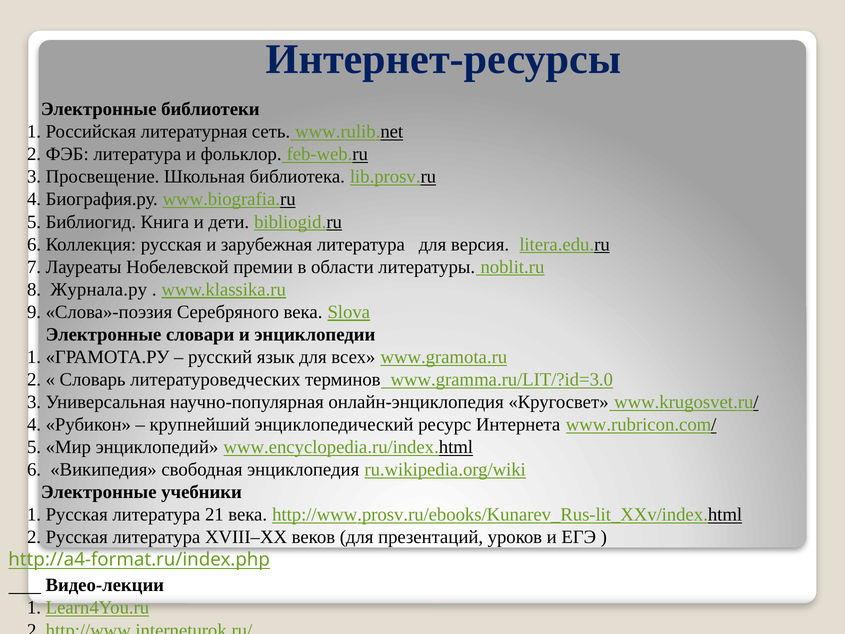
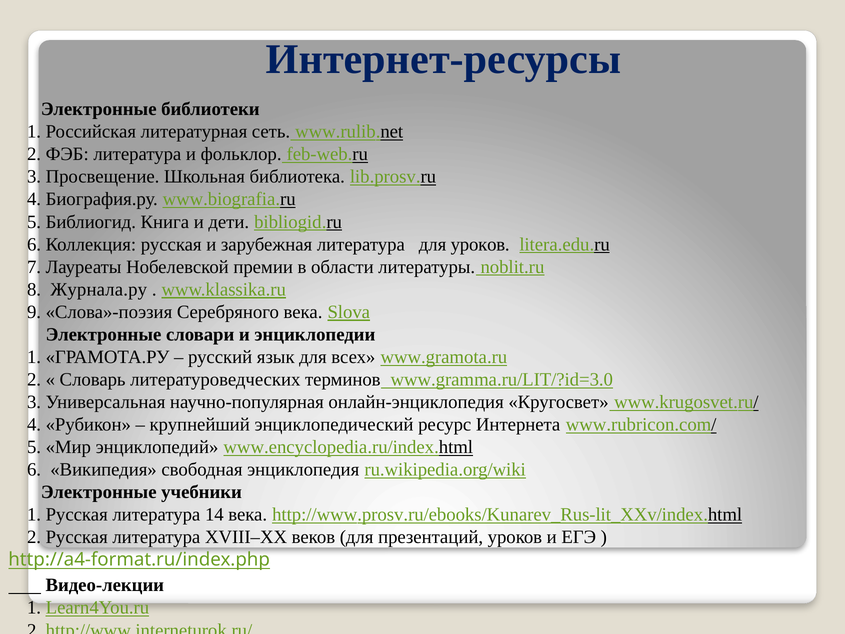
для версия: версия -> уроков
21: 21 -> 14
